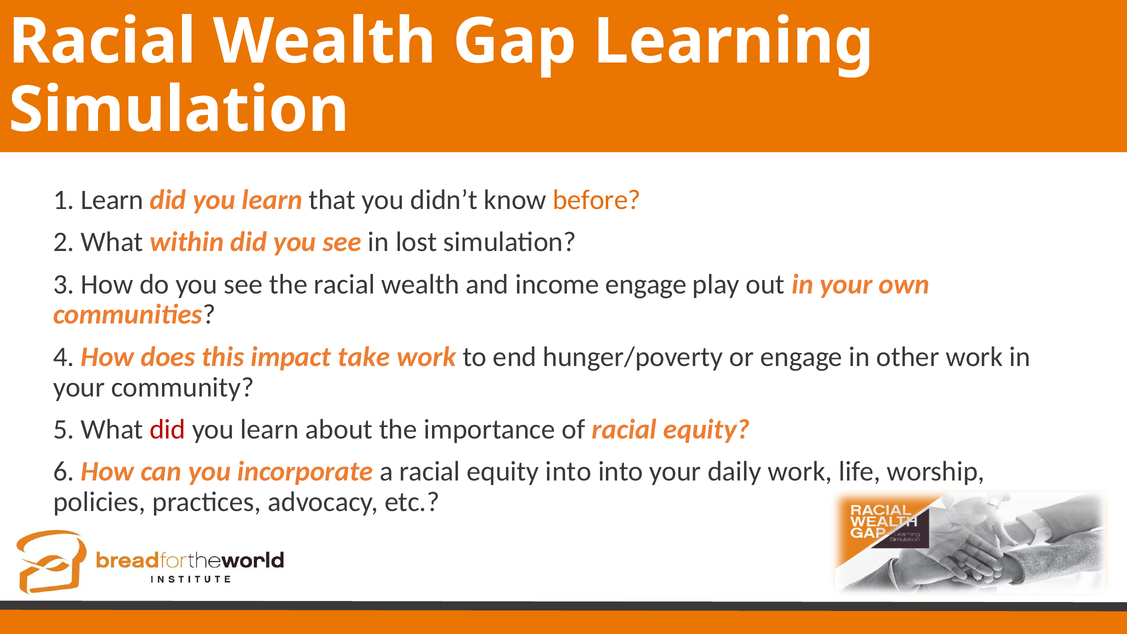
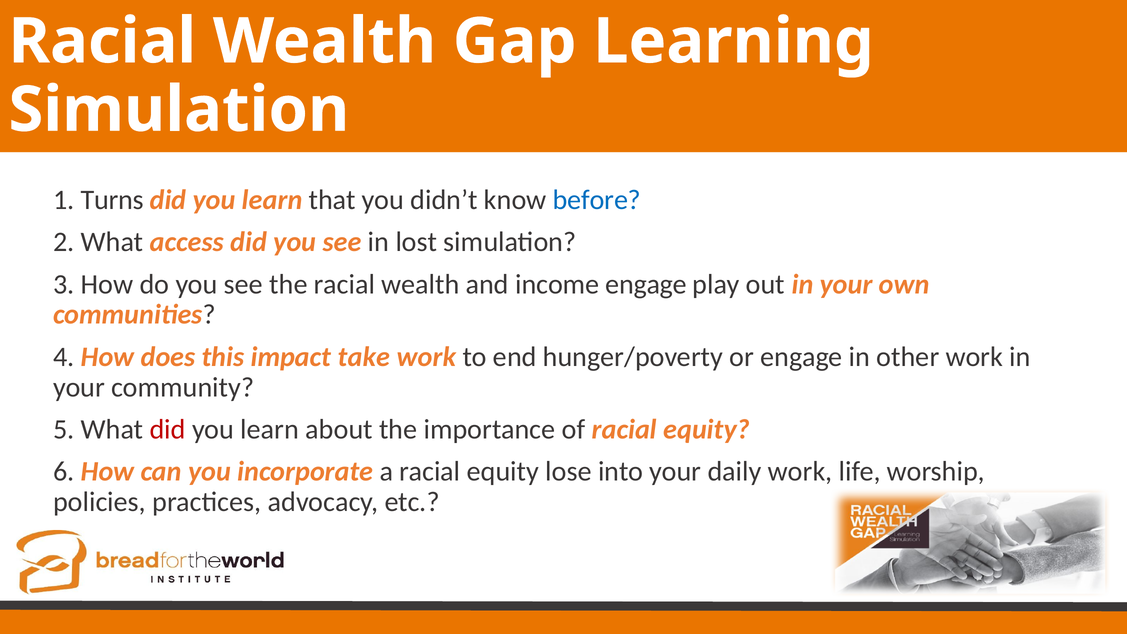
1 Learn: Learn -> Turns
before colour: orange -> blue
within: within -> access
equity into: into -> lose
